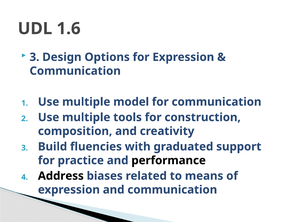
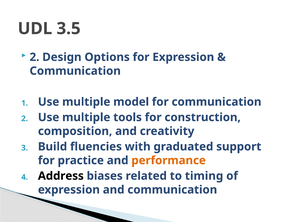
1.6: 1.6 -> 3.5
3 at (34, 57): 3 -> 2
performance colour: black -> orange
means: means -> timing
